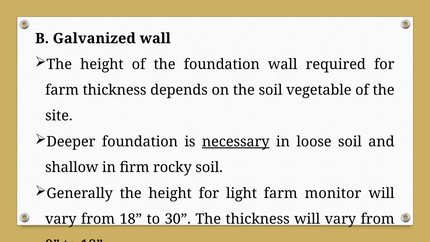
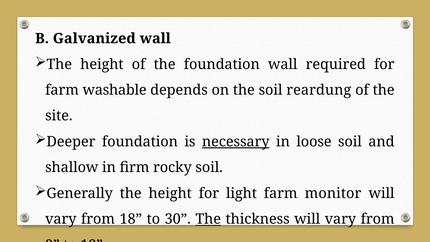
farm thickness: thickness -> washable
vegetable: vegetable -> reardung
The at (208, 219) underline: none -> present
